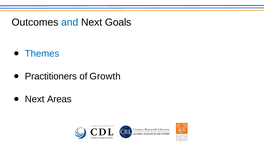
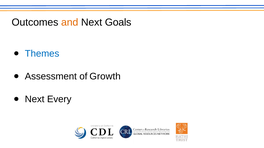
and colour: blue -> orange
Practitioners: Practitioners -> Assessment
Areas: Areas -> Every
